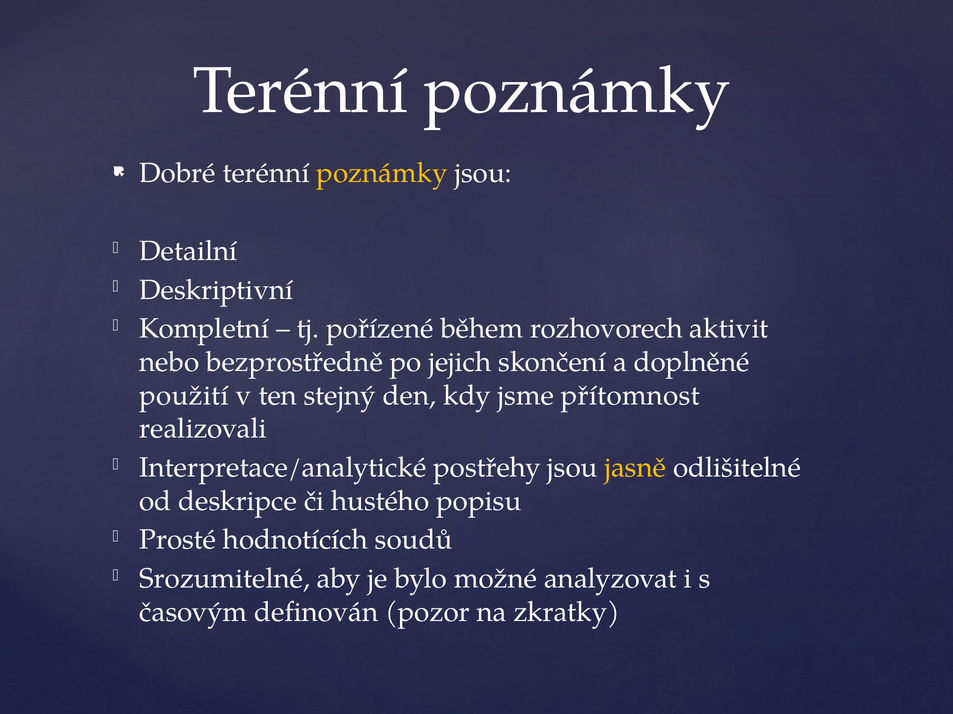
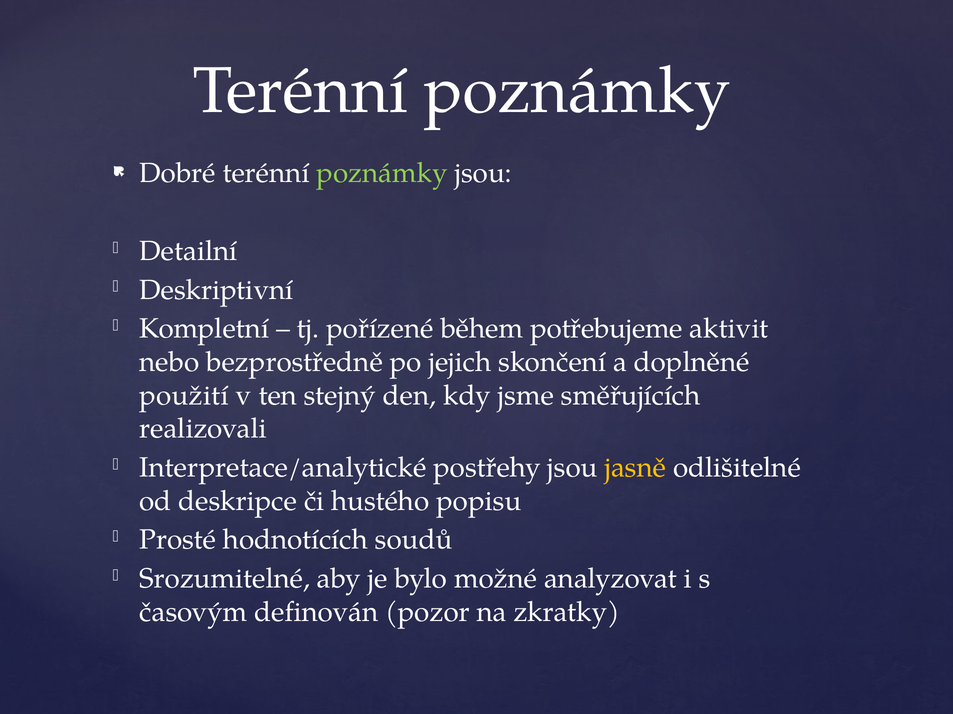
poznámky at (382, 173) colour: yellow -> light green
rozhovorech: rozhovorech -> potřebujeme
přítomnost: přítomnost -> směřujících
